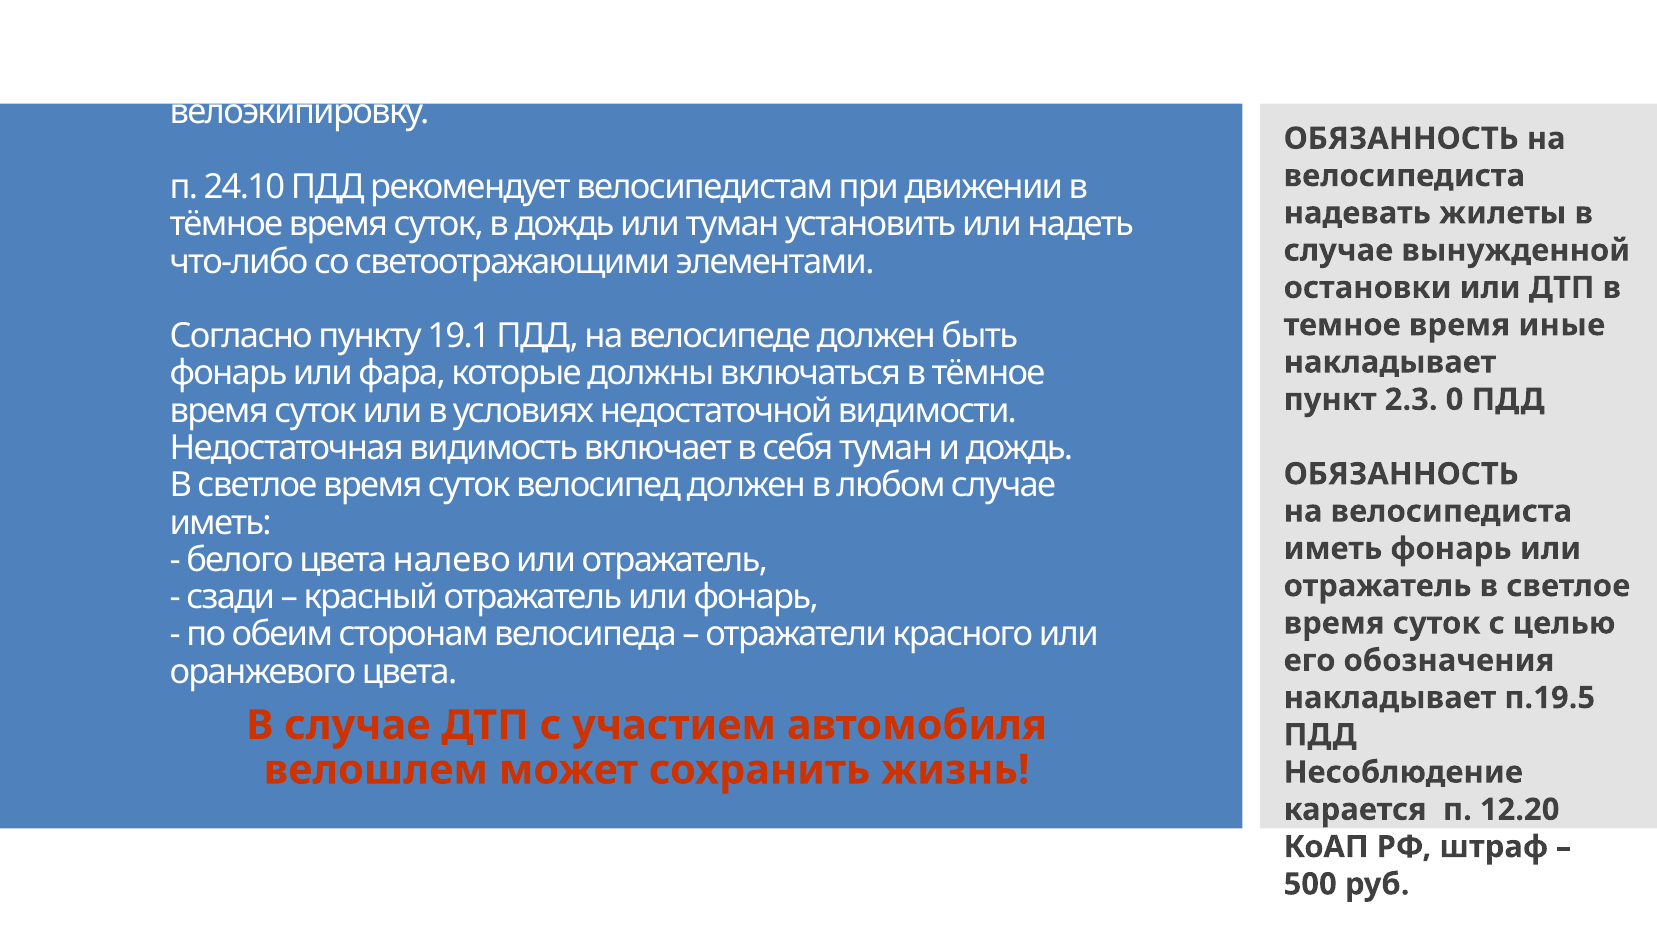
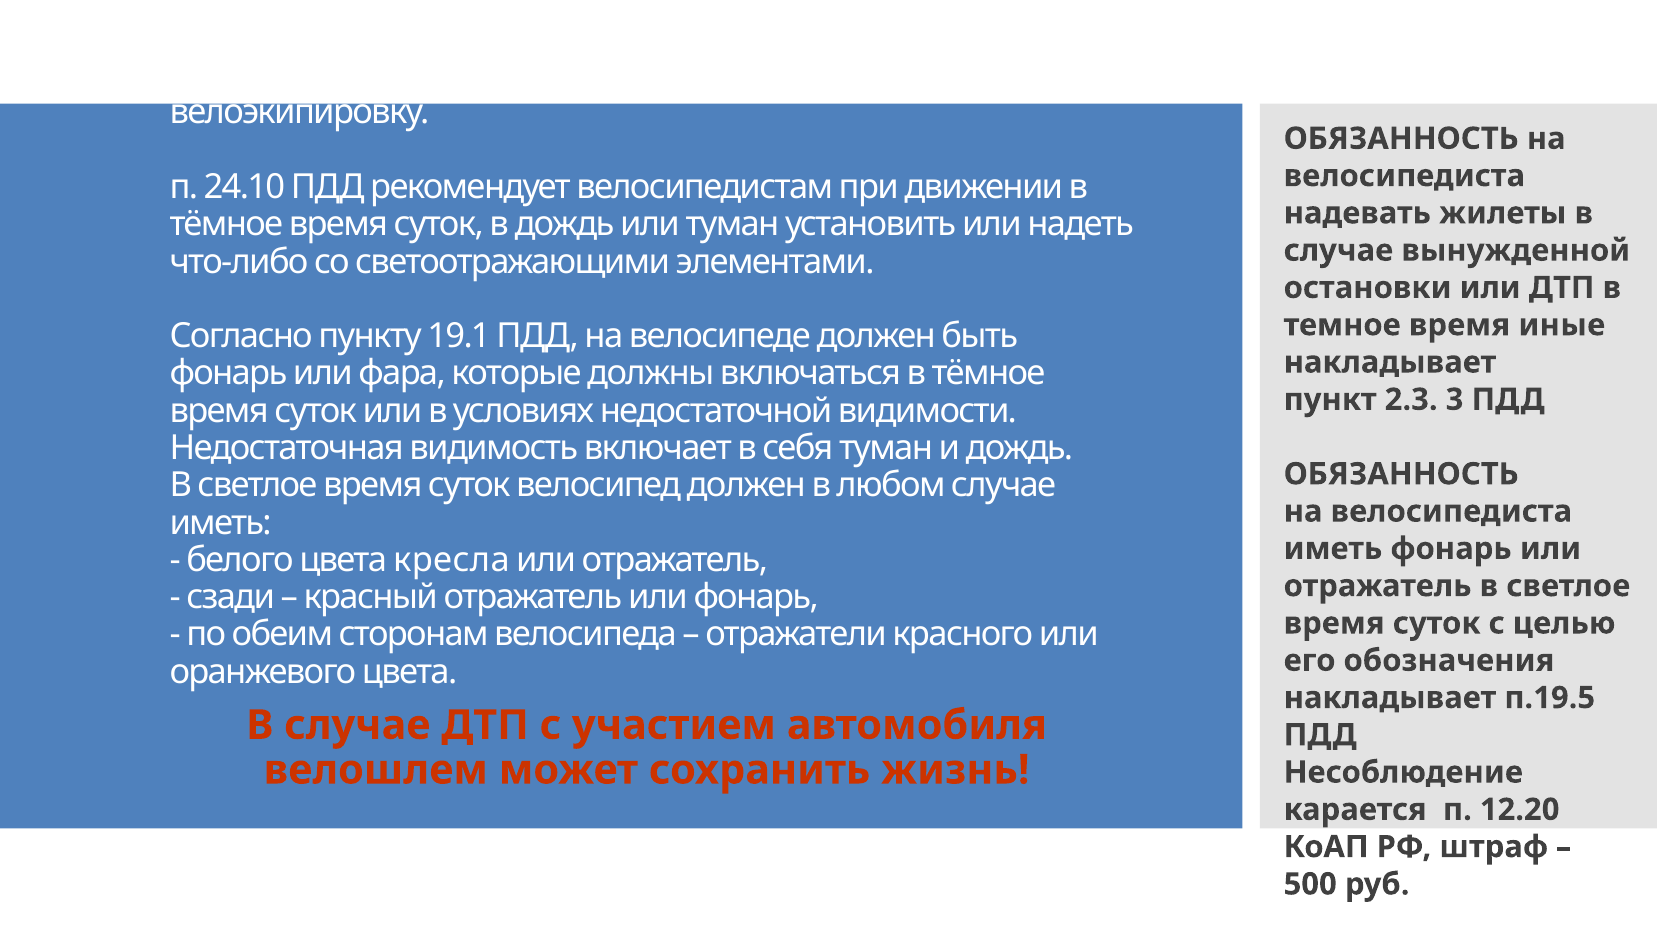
0: 0 -> 3
налево: налево -> кресла
